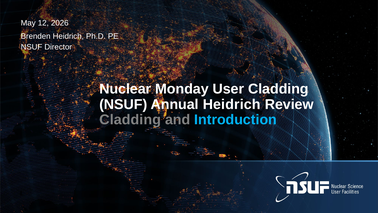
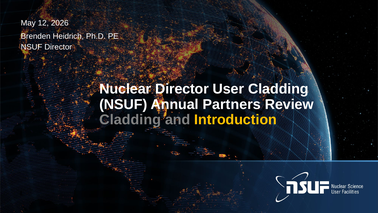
Nuclear Monday: Monday -> Director
Annual Heidrich: Heidrich -> Partners
Introduction colour: light blue -> yellow
